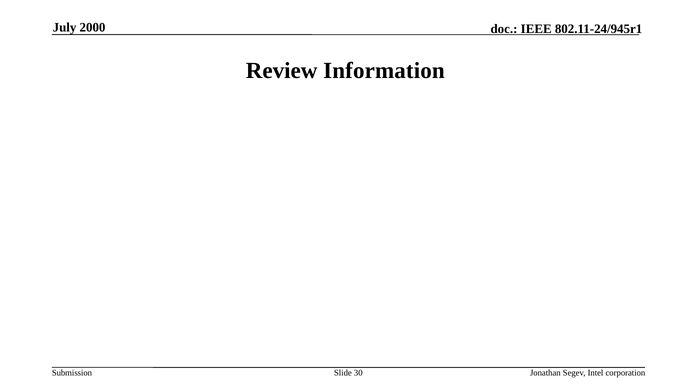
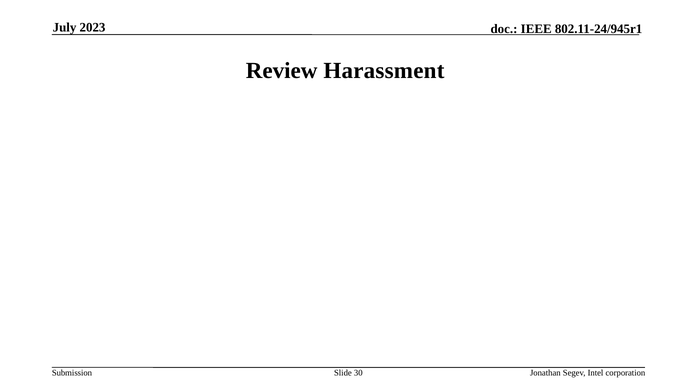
2000: 2000 -> 2023
Information: Information -> Harassment
